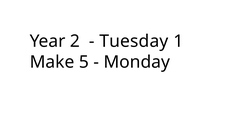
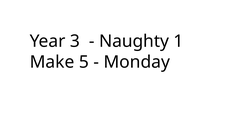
2: 2 -> 3
Tuesday: Tuesday -> Naughty
